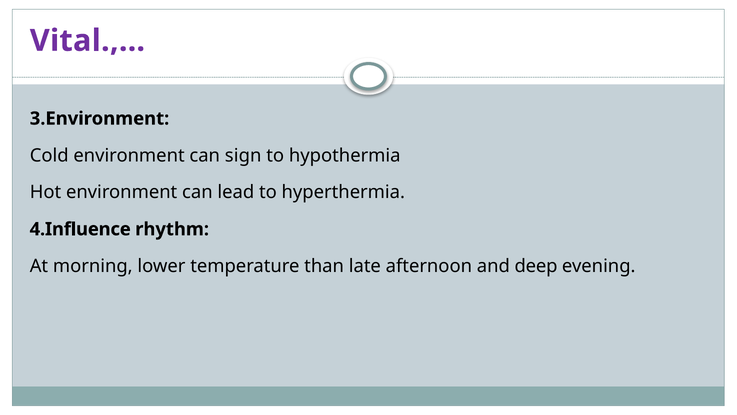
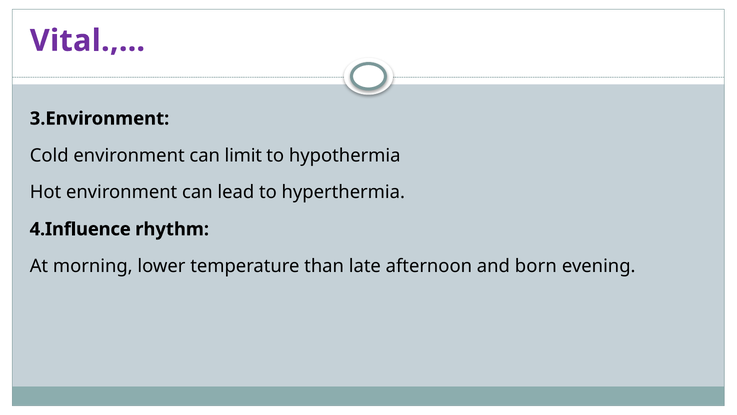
sign: sign -> limit
deep: deep -> born
